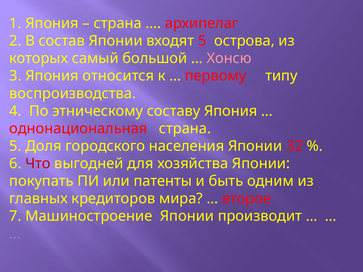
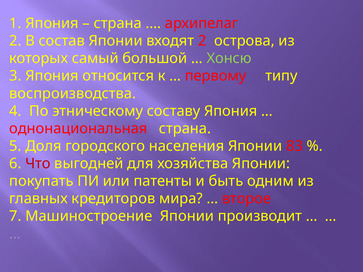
входят 5: 5 -> 2
Хонсю colour: pink -> light green
32: 32 -> 83
